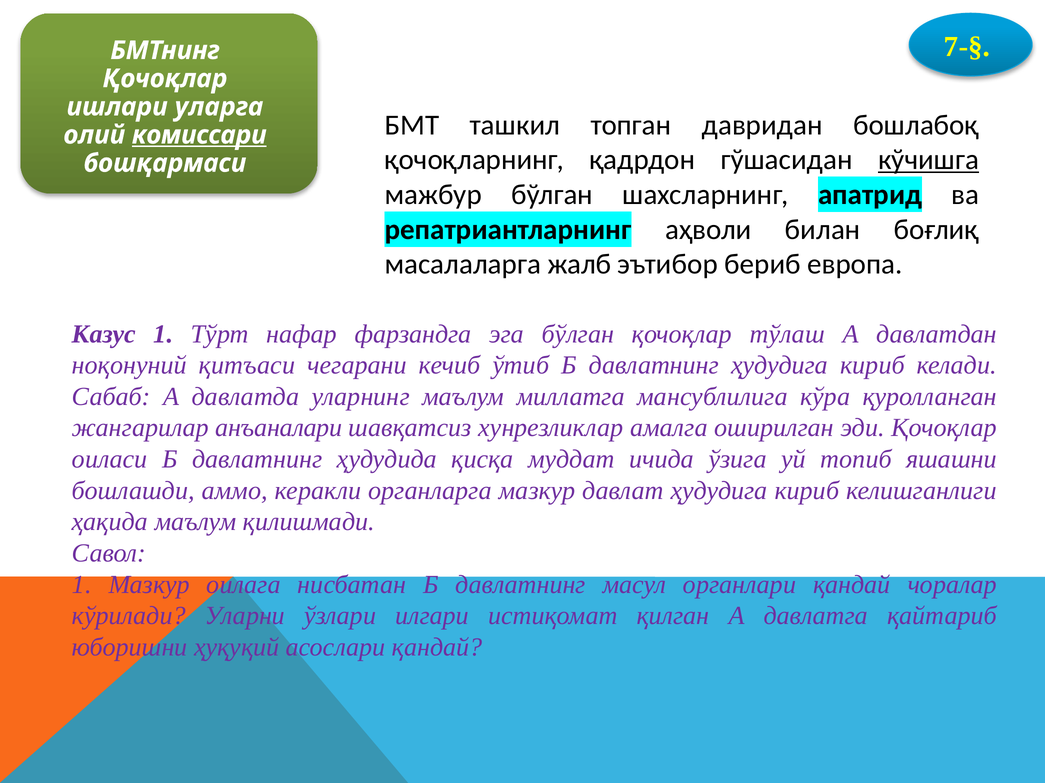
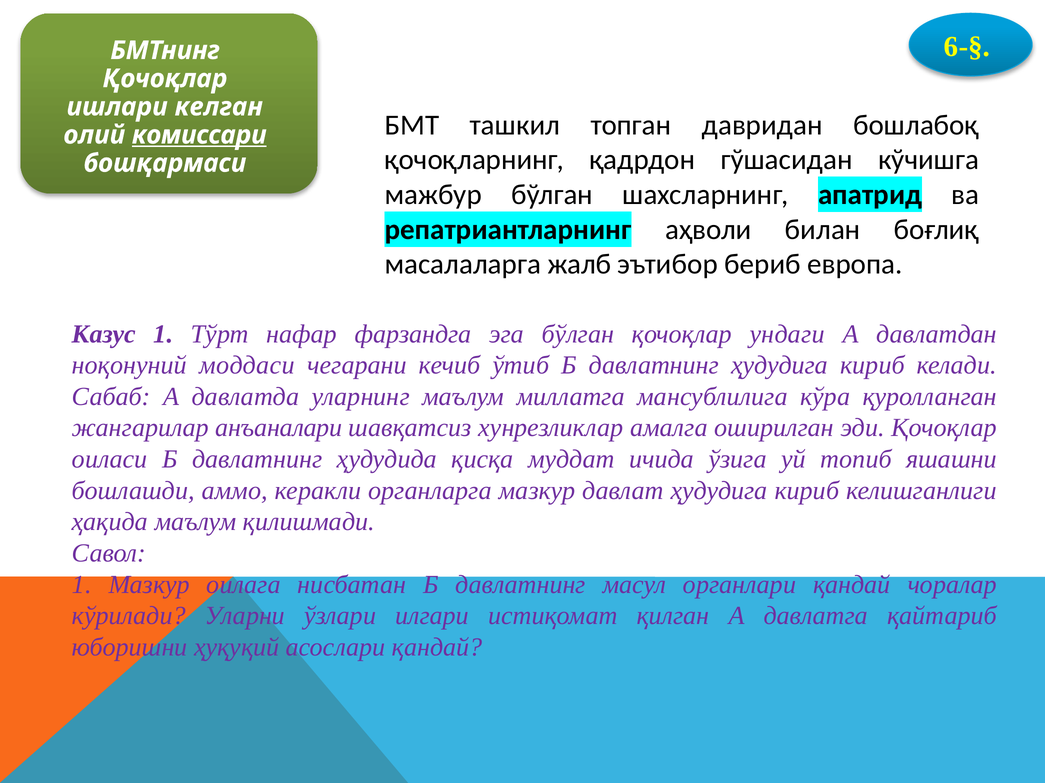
7-§: 7-§ -> 6-§
уларга: уларга -> келган
кўчишга underline: present -> none
тўлаш: тўлаш -> ундаги
қитъаси: қитъаси -> моддаси
